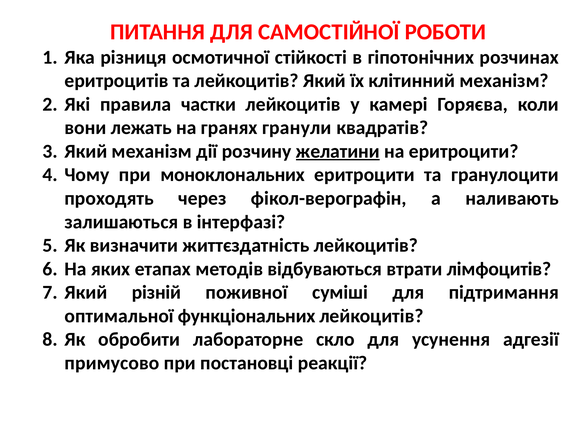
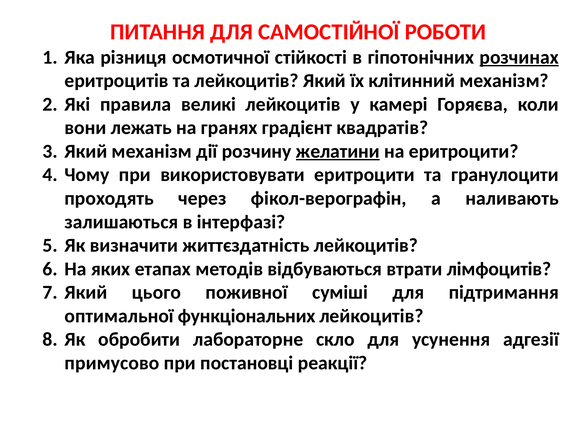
розчинах underline: none -> present
частки: частки -> великі
гранули: гранули -> градієнт
моноклональних: моноклональних -> використовувати
різній: різній -> цього
